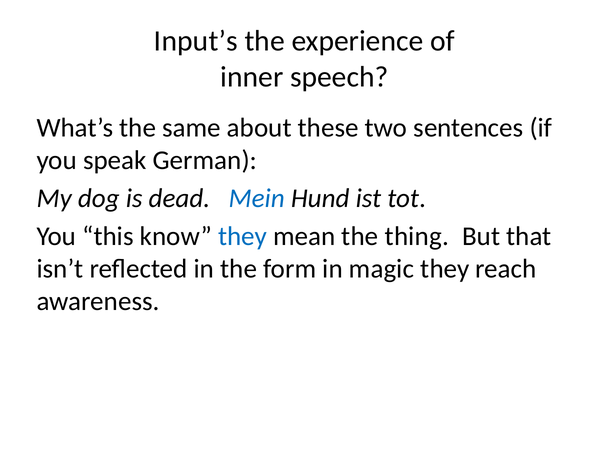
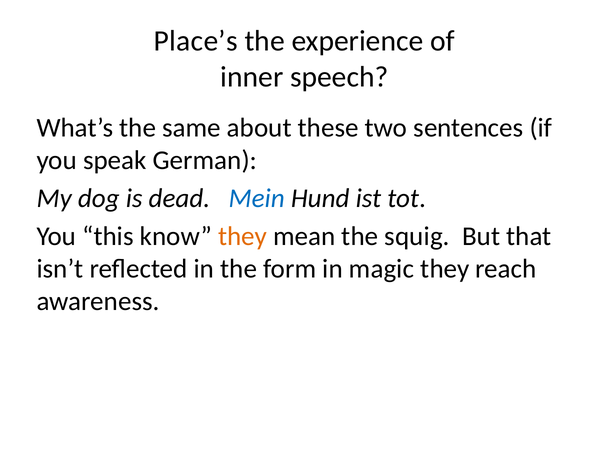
Input’s: Input’s -> Place’s
they at (242, 236) colour: blue -> orange
thing: thing -> squig
